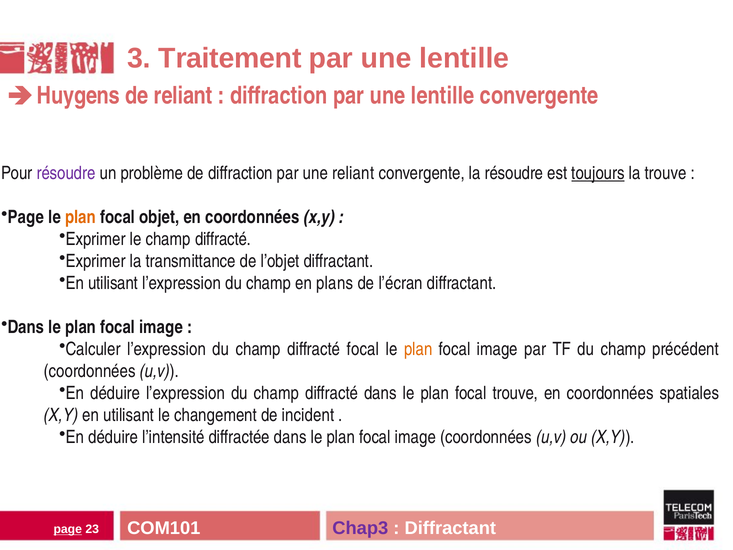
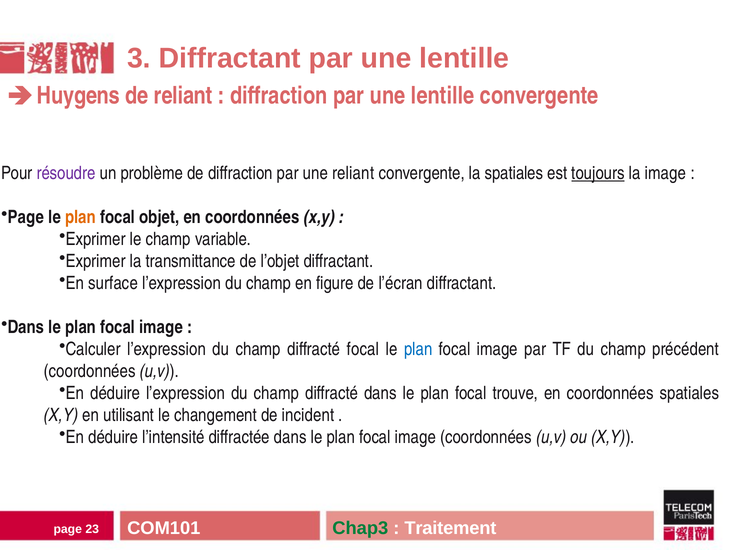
3 Traitement: Traitement -> Diffractant
la résoudre: résoudre -> spatiales
la trouve: trouve -> image
le champ diffracté: diffracté -> variable
utilisant at (113, 283): utilisant -> surface
plans: plans -> figure
plan at (418, 349) colour: orange -> blue
Chap3 colour: purple -> green
Diffractant at (450, 528): Diffractant -> Traitement
page at (68, 529) underline: present -> none
